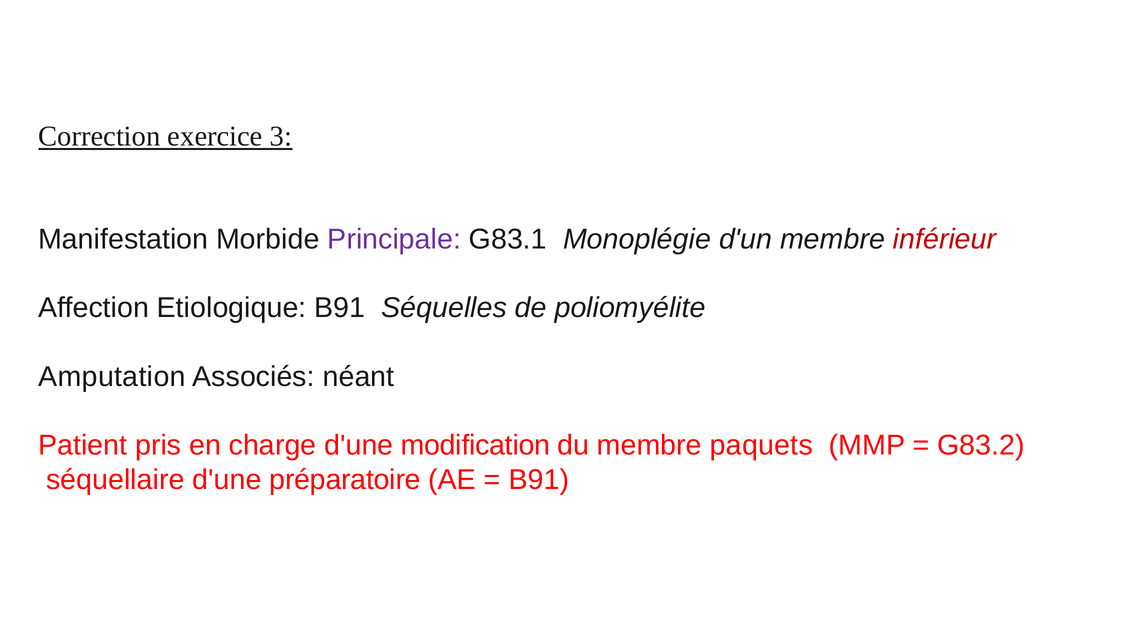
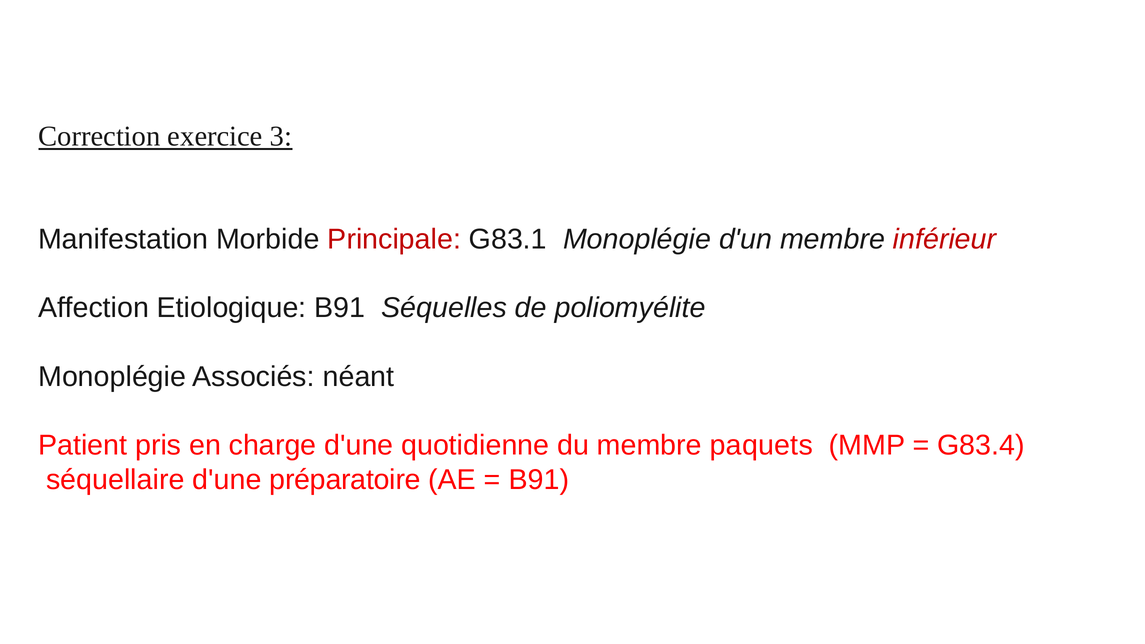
Principale colour: purple -> red
Amputation at (112, 377): Amputation -> Monoplégie
modification: modification -> quotidienne
G83.2: G83.2 -> G83.4
